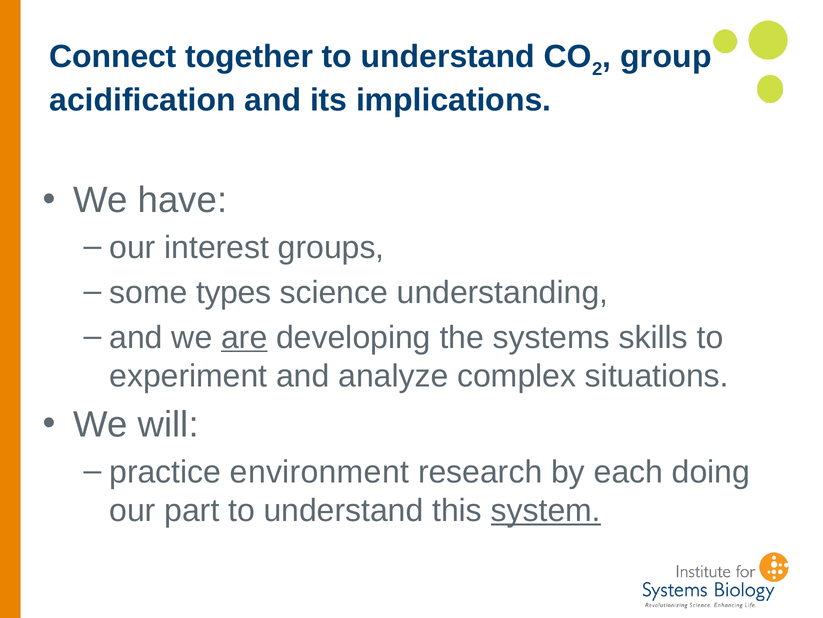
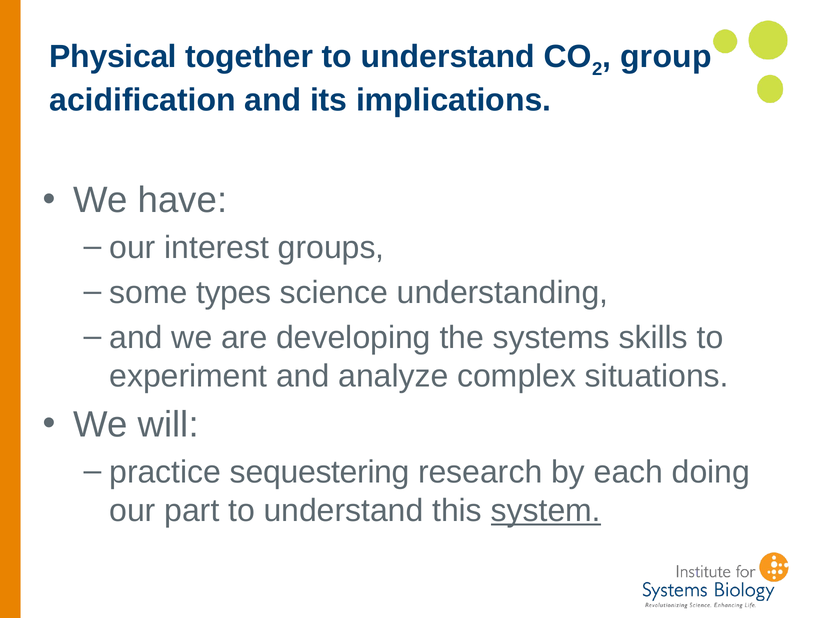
Connect: Connect -> Physical
are underline: present -> none
environment: environment -> sequestering
